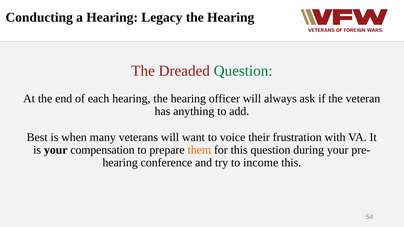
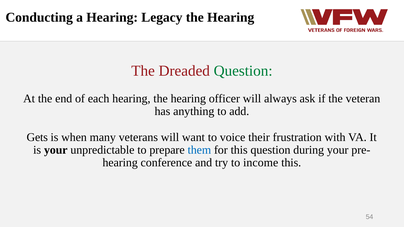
Best: Best -> Gets
compensation: compensation -> unpredictable
them colour: orange -> blue
